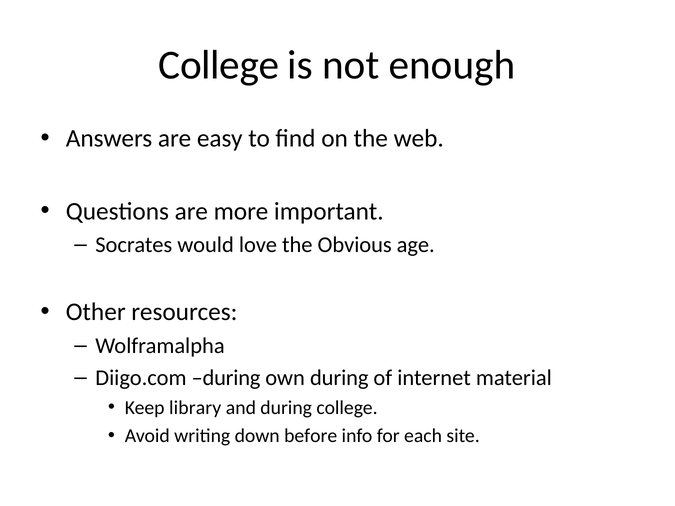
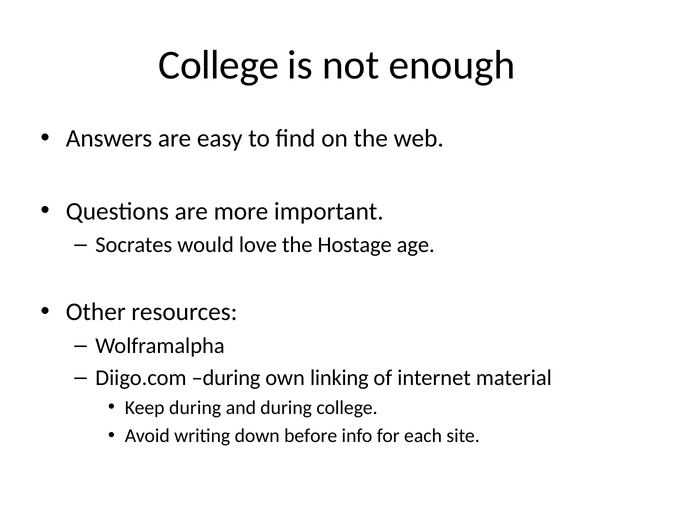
Obvious: Obvious -> Hostage
own during: during -> linking
Keep library: library -> during
